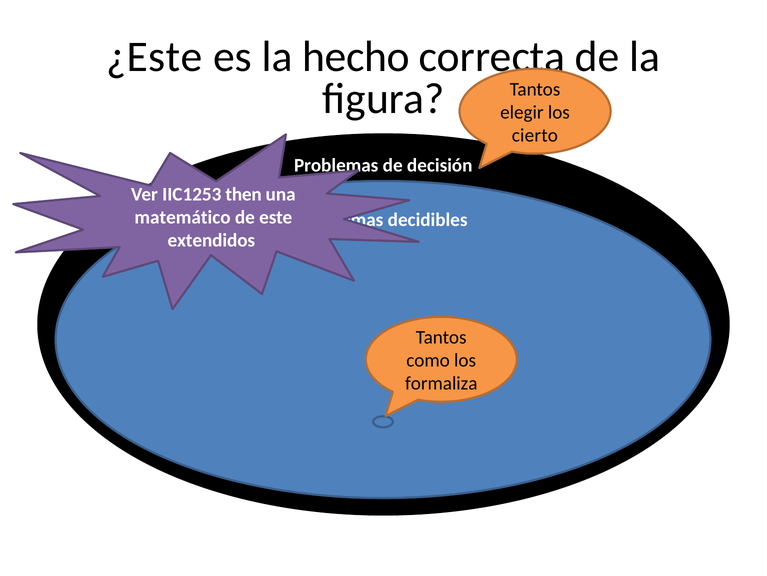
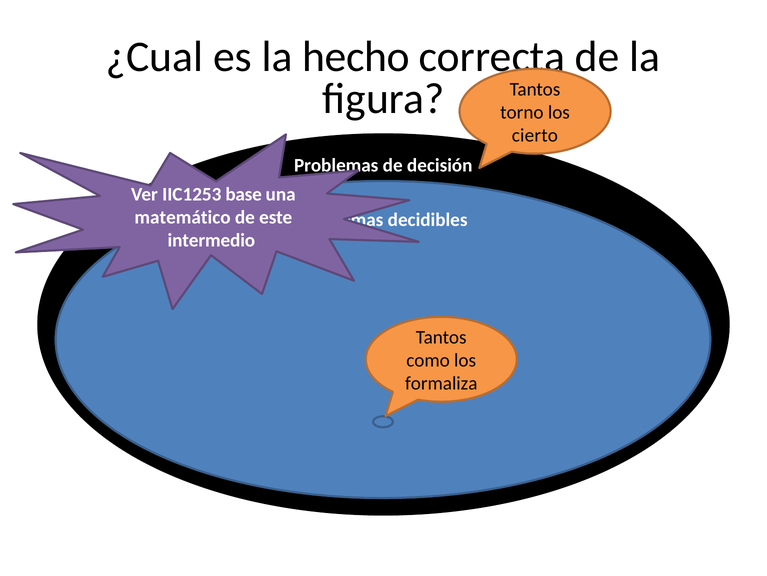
¿Este: ¿Este -> ¿Cual
elegir: elegir -> torno
then: then -> base
extendidos: extendidos -> intermedio
